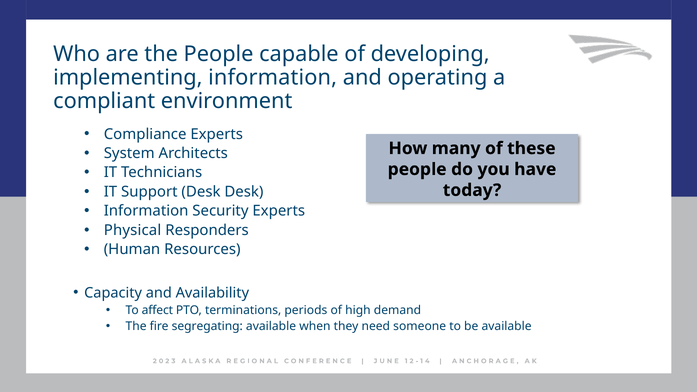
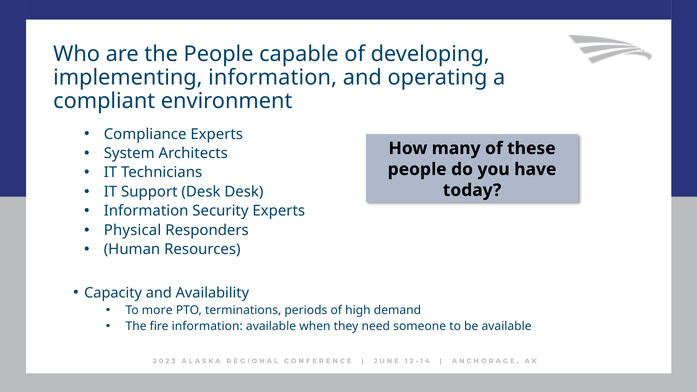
affect: affect -> more
fire segregating: segregating -> information
